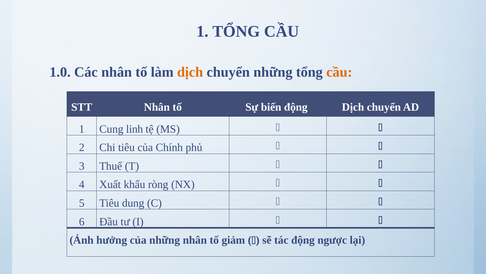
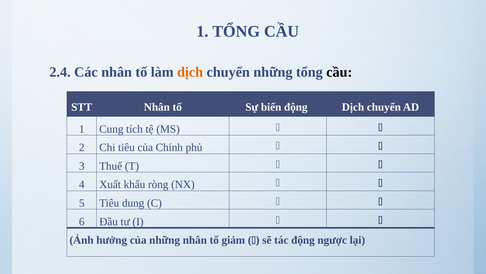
1.0: 1.0 -> 2.4
cầu at (339, 72) colour: orange -> black
linh: linh -> tích
